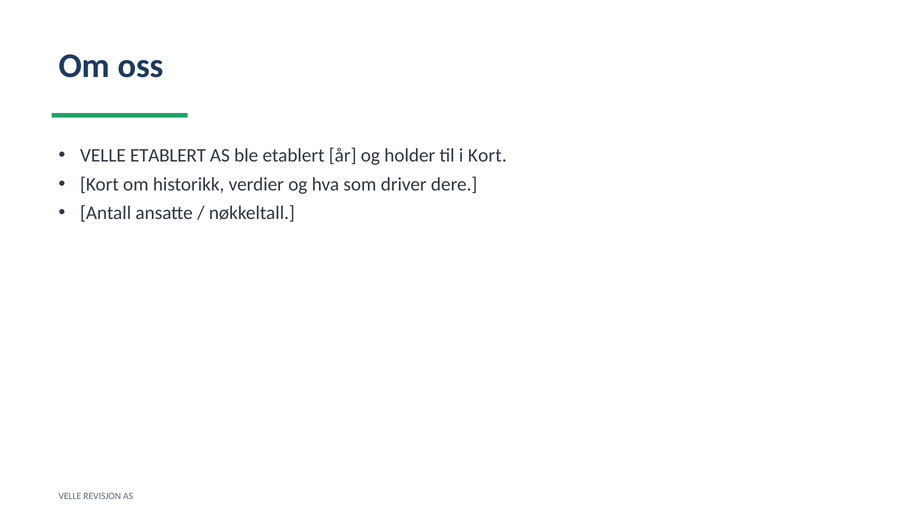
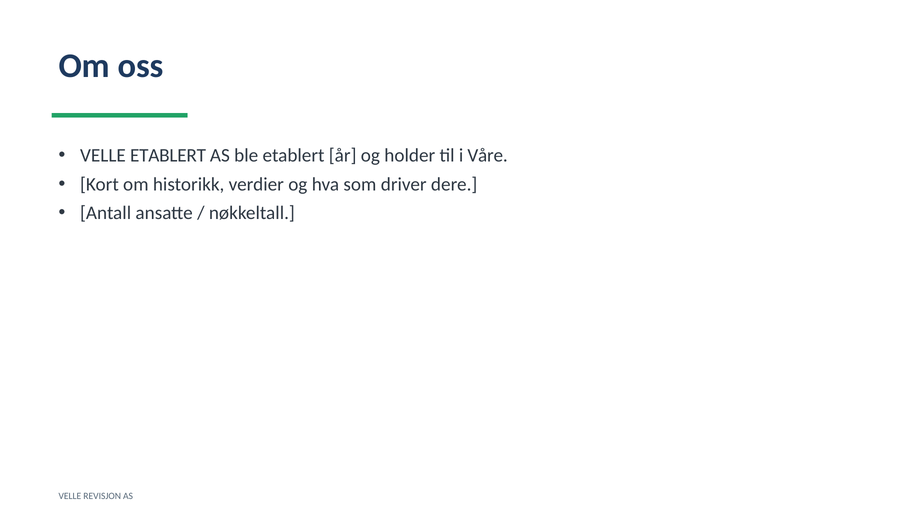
i Kort: Kort -> Våre
